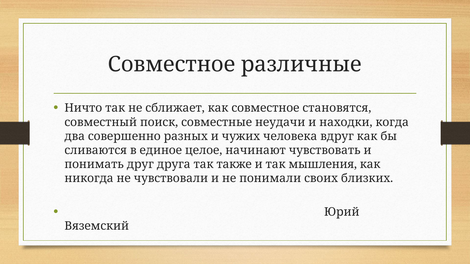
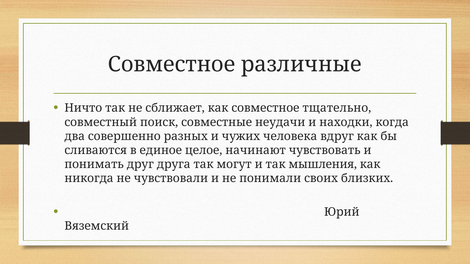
становятся: становятся -> тщательно
также: также -> могут
